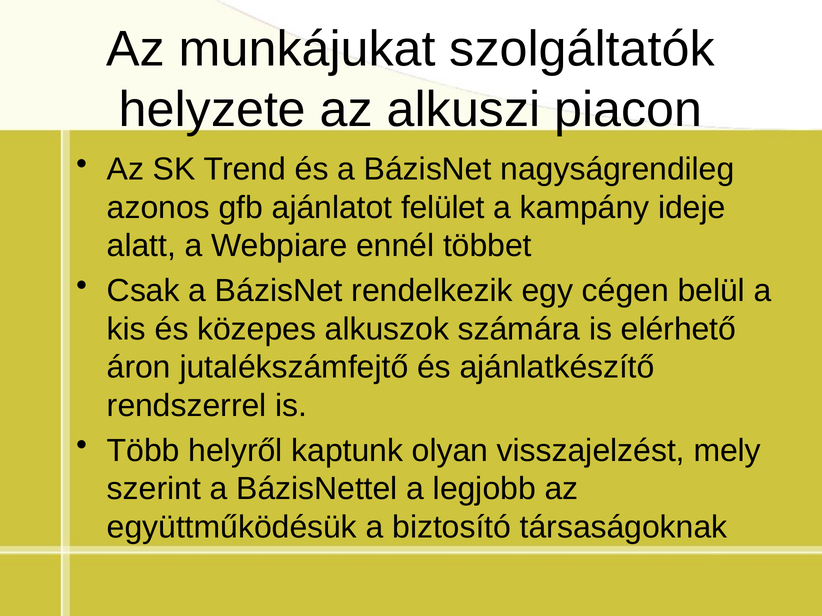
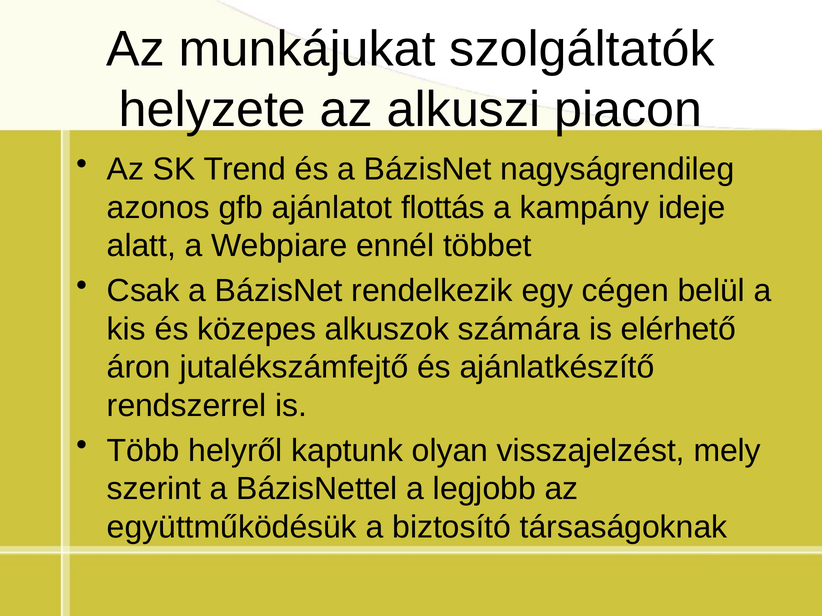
felület: felület -> flottás
